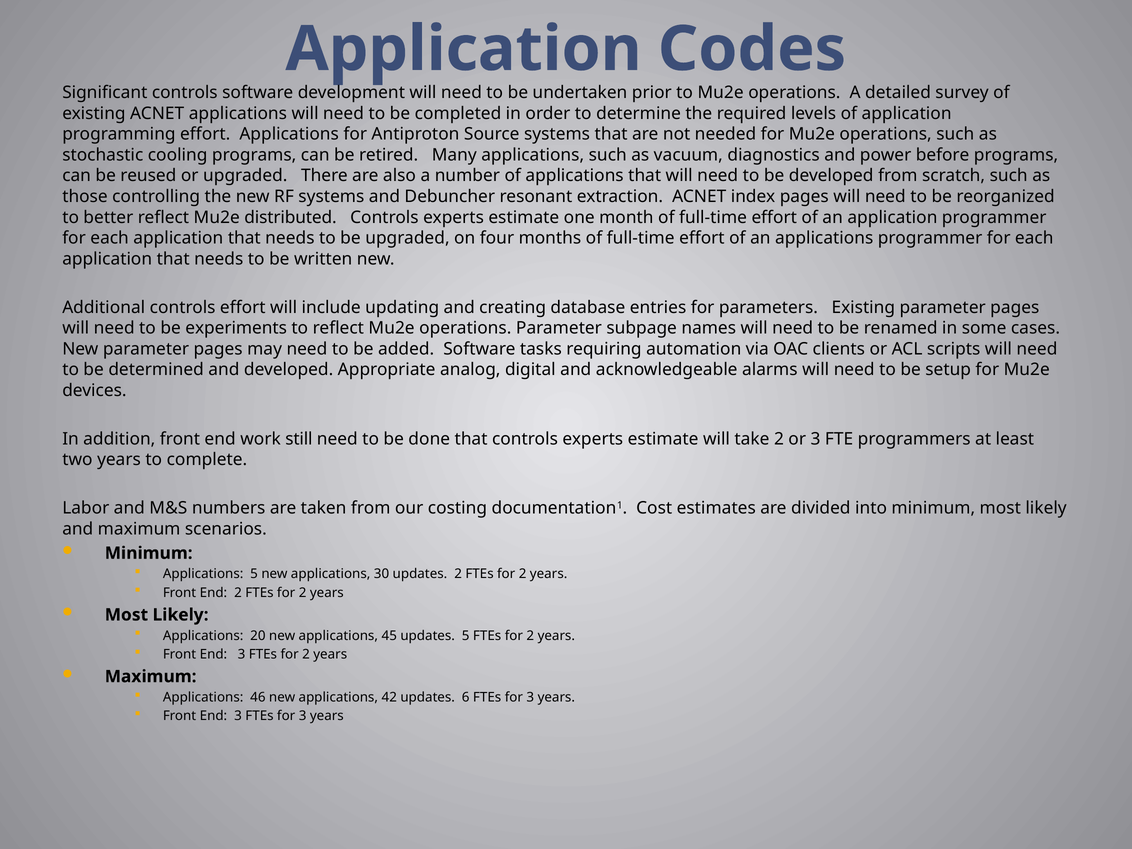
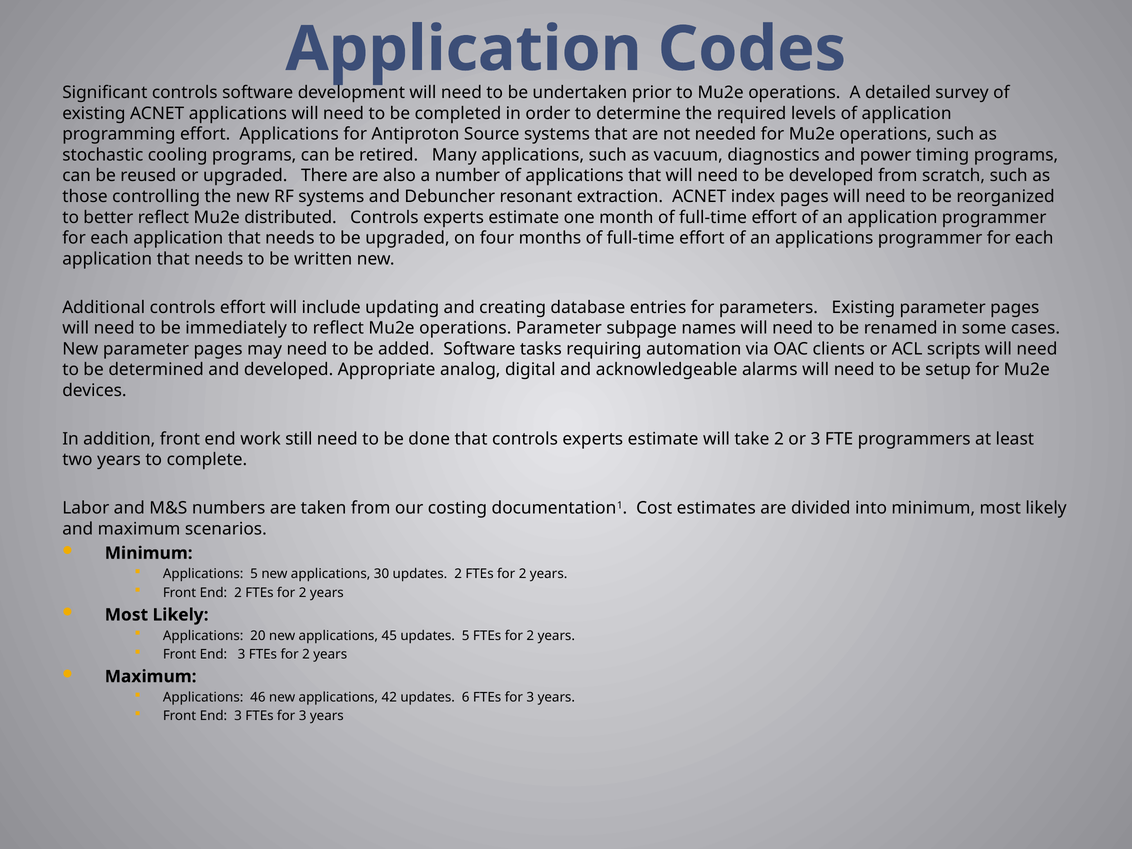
before: before -> timing
experiments: experiments -> immediately
